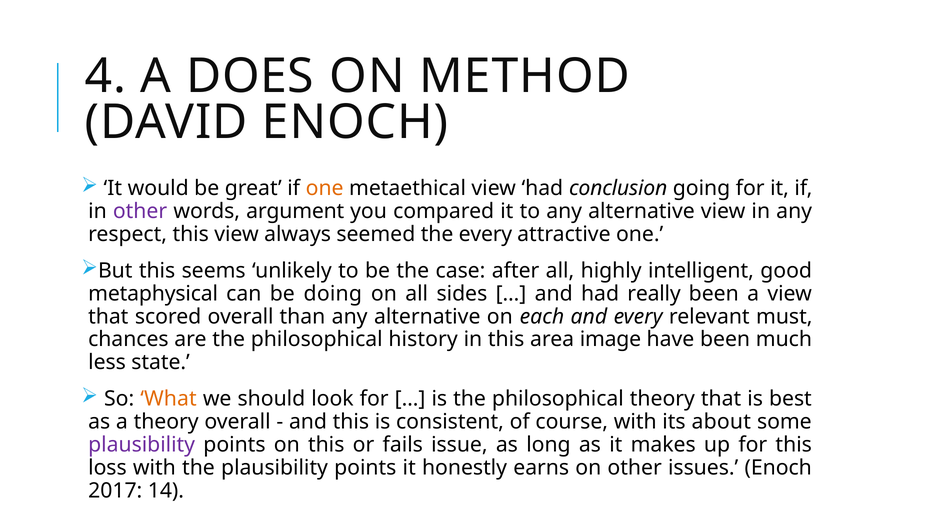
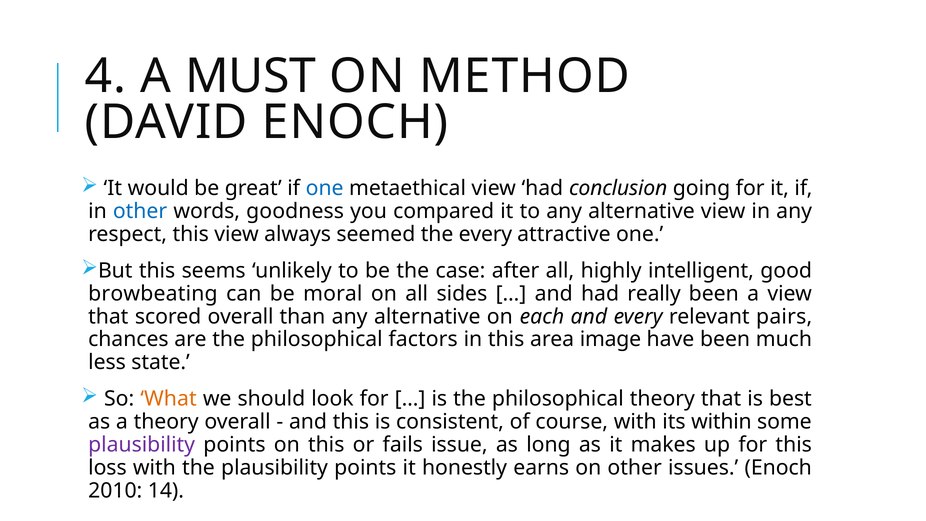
DOES: DOES -> MUST
one at (325, 188) colour: orange -> blue
other at (140, 211) colour: purple -> blue
argument: argument -> goodness
metaphysical: metaphysical -> browbeating
doing: doing -> moral
must: must -> pairs
history: history -> factors
about: about -> within
2017: 2017 -> 2010
